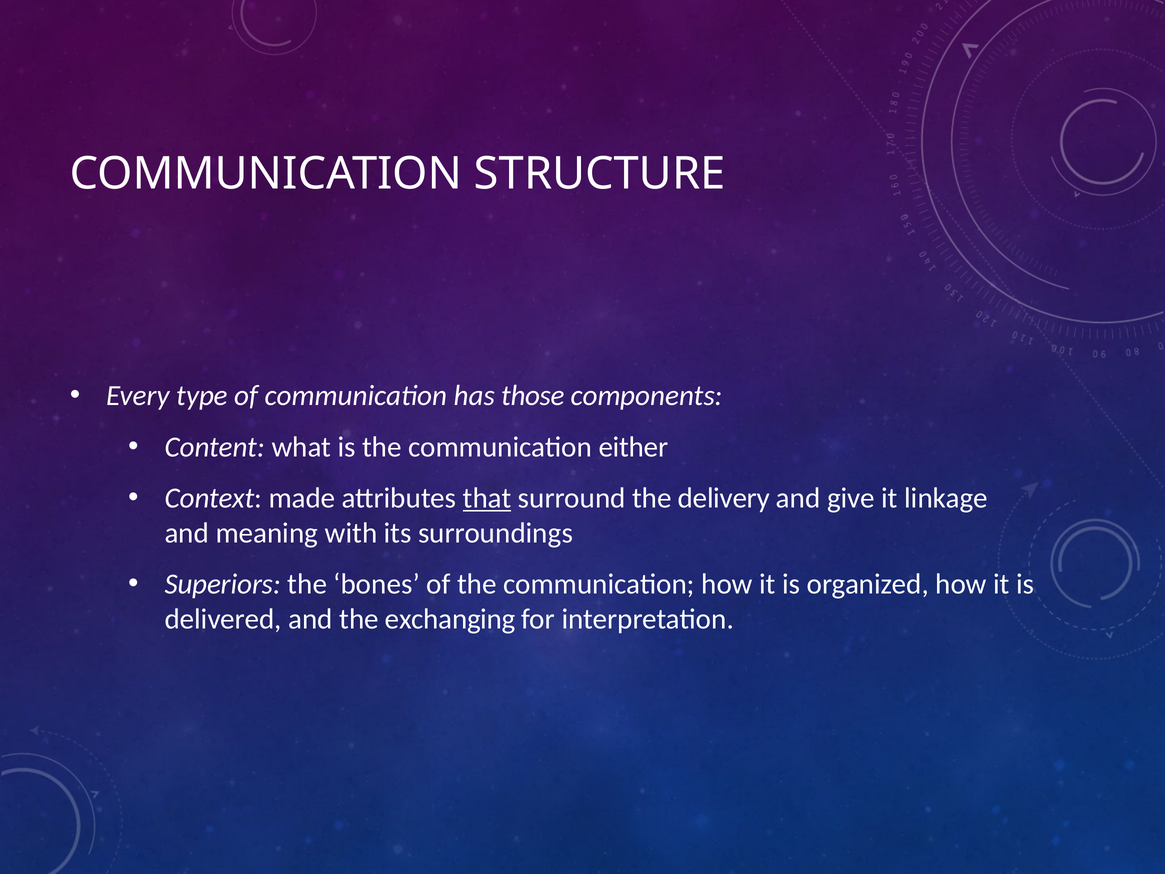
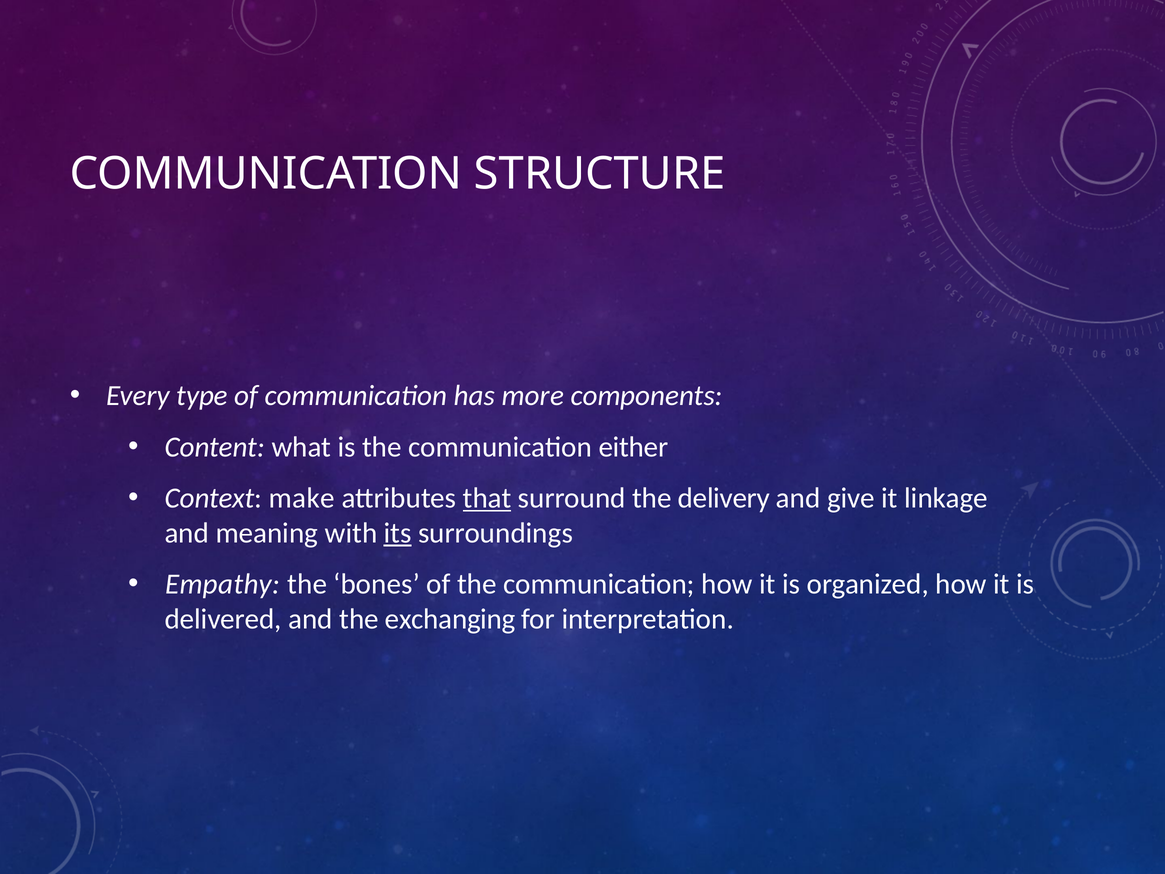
those: those -> more
made: made -> make
its underline: none -> present
Superiors: Superiors -> Empathy
